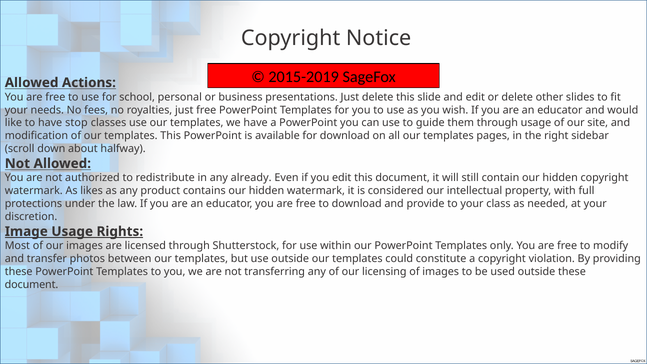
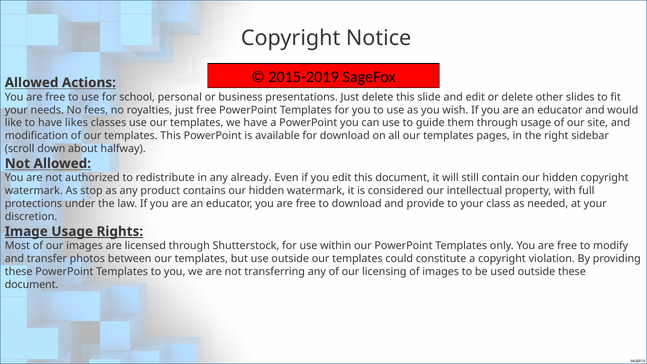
stop: stop -> likes
likes: likes -> stop
